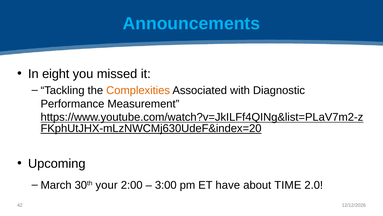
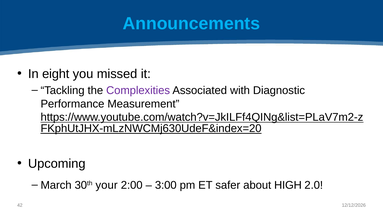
Complexities colour: orange -> purple
have: have -> safer
TIME: TIME -> HIGH
